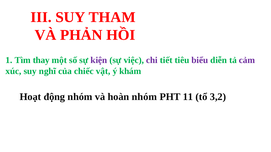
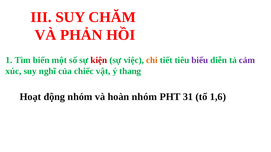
THAM: THAM -> CHĂM
thay: thay -> biển
kiện colour: purple -> red
chi colour: purple -> orange
khám: khám -> thang
11: 11 -> 31
3,2: 3,2 -> 1,6
